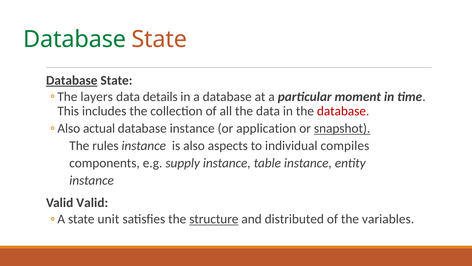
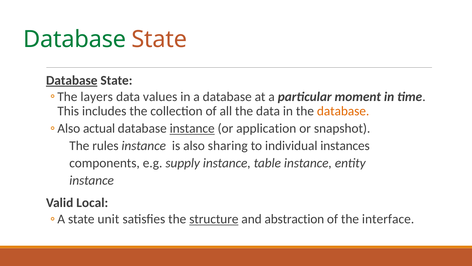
details: details -> values
database at (343, 111) colour: red -> orange
instance at (192, 128) underline: none -> present
snapshot underline: present -> none
aspects: aspects -> sharing
compiles: compiles -> instances
Valid Valid: Valid -> Local
distributed: distributed -> abstraction
variables: variables -> interface
